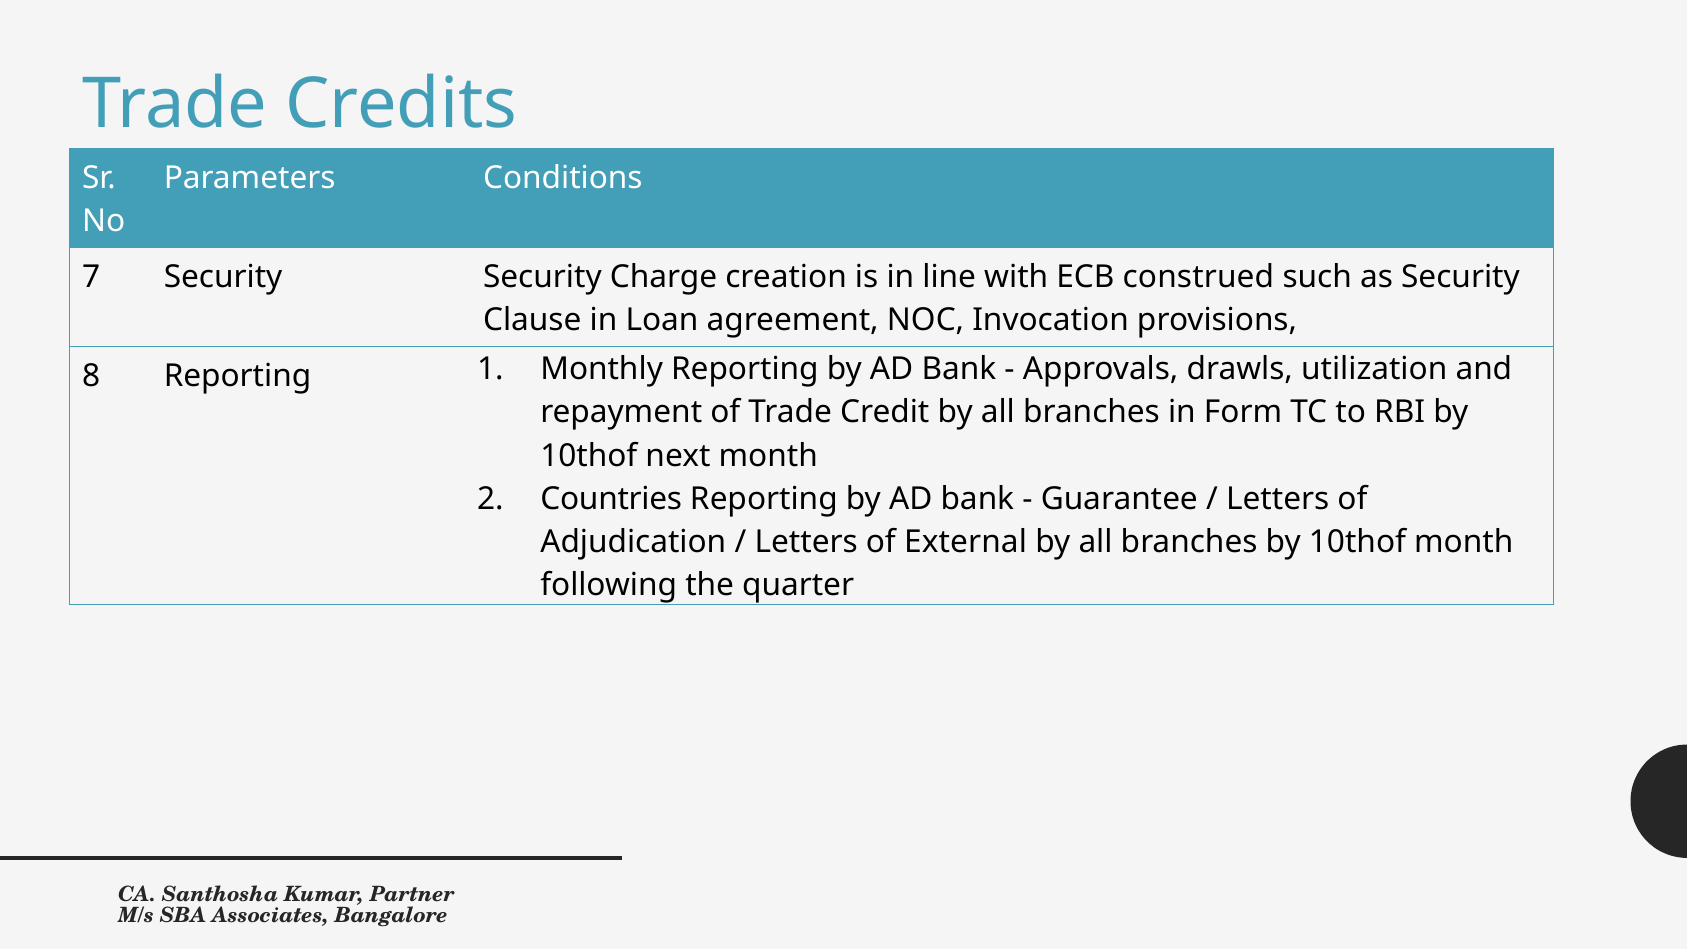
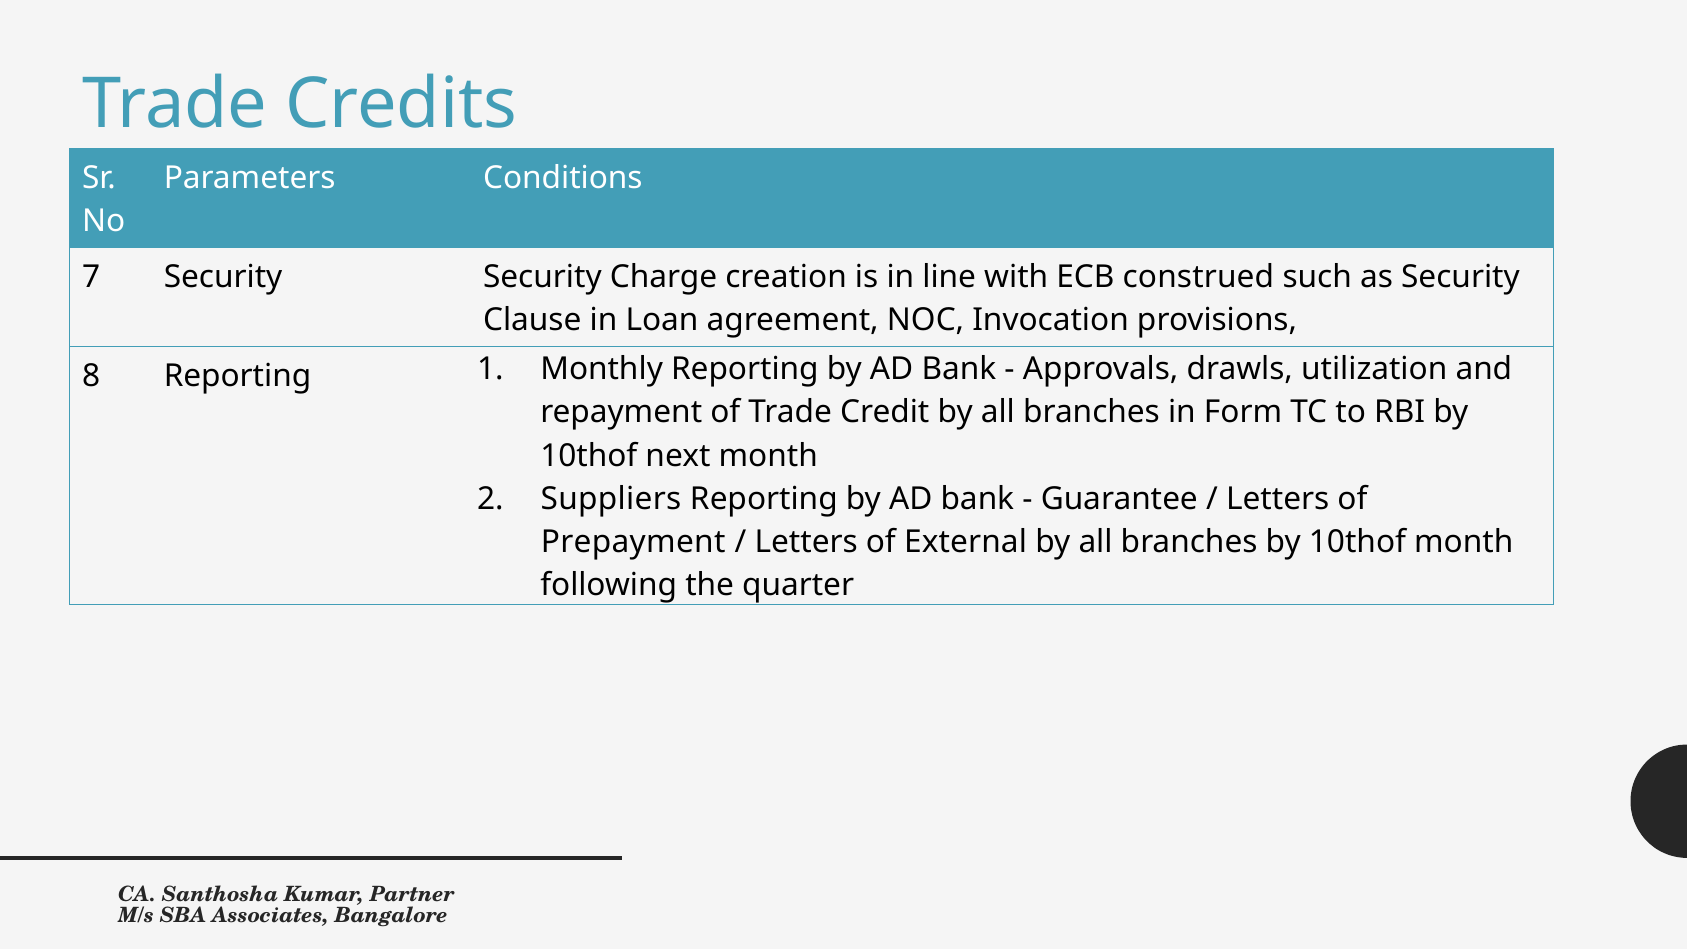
Countries: Countries -> Suppliers
Adjudication: Adjudication -> Prepayment
